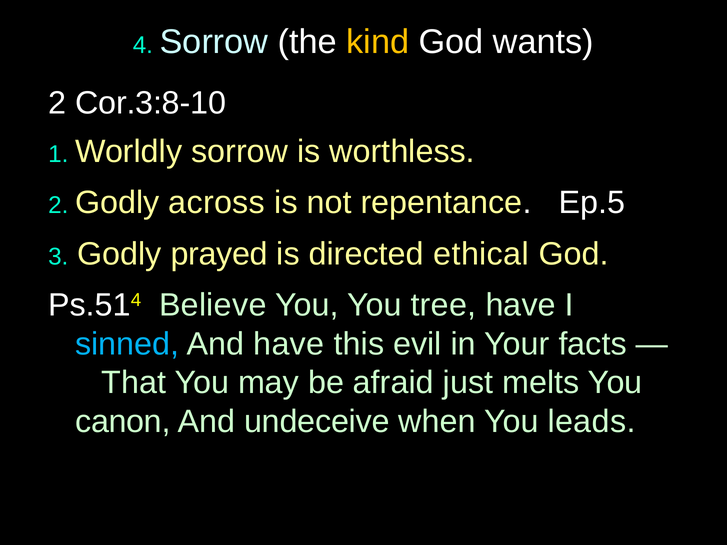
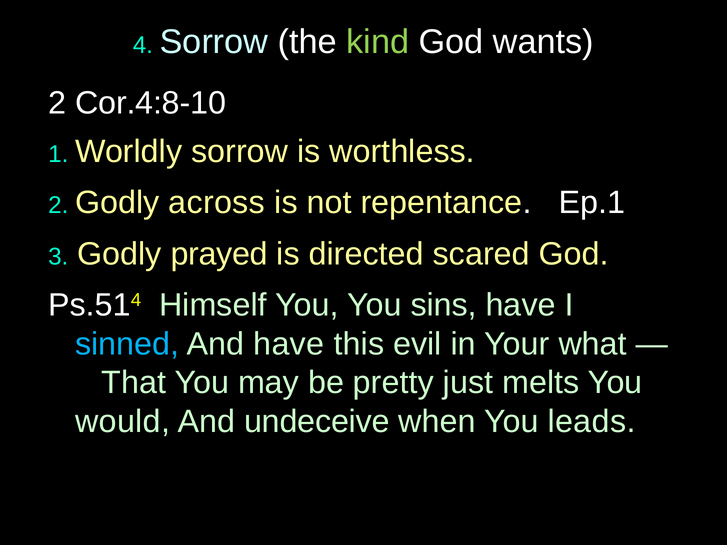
kind colour: yellow -> light green
Cor.3:8-10: Cor.3:8-10 -> Cor.4:8-10
Ep.5: Ep.5 -> Ep.1
ethical: ethical -> scared
Believe: Believe -> Himself
tree: tree -> sins
facts: facts -> what
afraid: afraid -> pretty
canon: canon -> would
